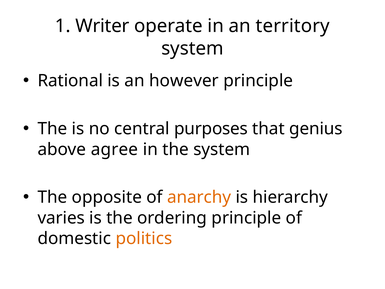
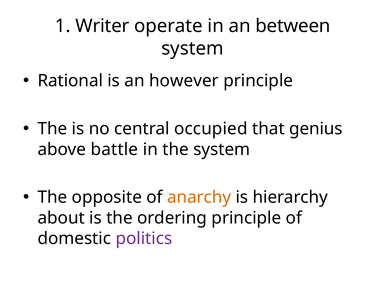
territory: territory -> between
purposes: purposes -> occupied
agree: agree -> battle
varies: varies -> about
politics colour: orange -> purple
